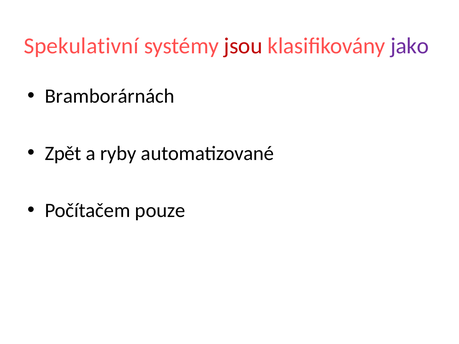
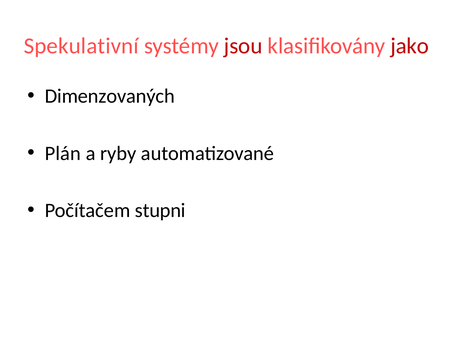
jako colour: purple -> red
Bramborárnách: Bramborárnách -> Dimenzovaných
Zpět: Zpět -> Plán
pouze: pouze -> stupni
